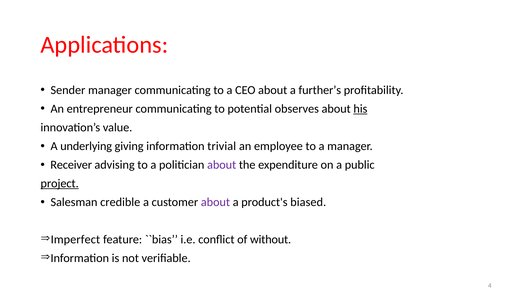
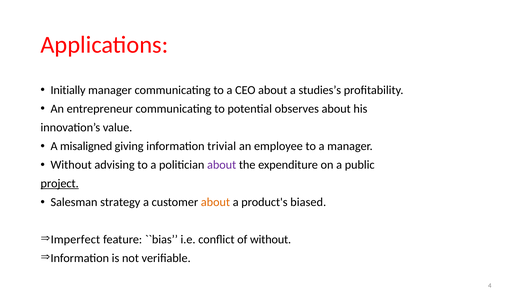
Sender: Sender -> Initially
further’s: further’s -> studies’s
his underline: present -> none
underlying: underlying -> misaligned
Receiver at (71, 165): Receiver -> Without
credible: credible -> strategy
about at (215, 202) colour: purple -> orange
